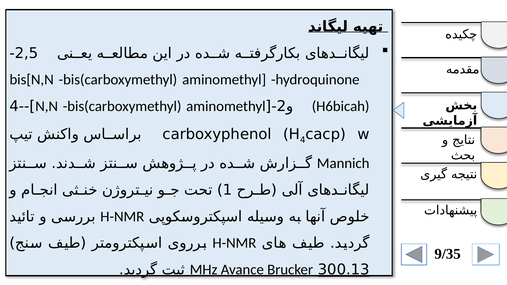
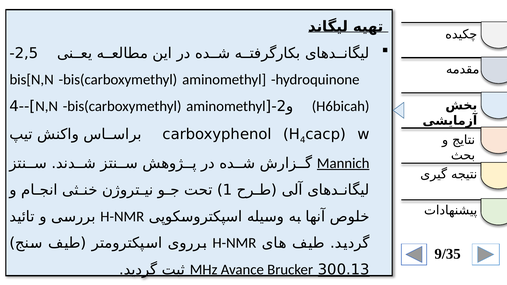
Mannich underline: none -> present
